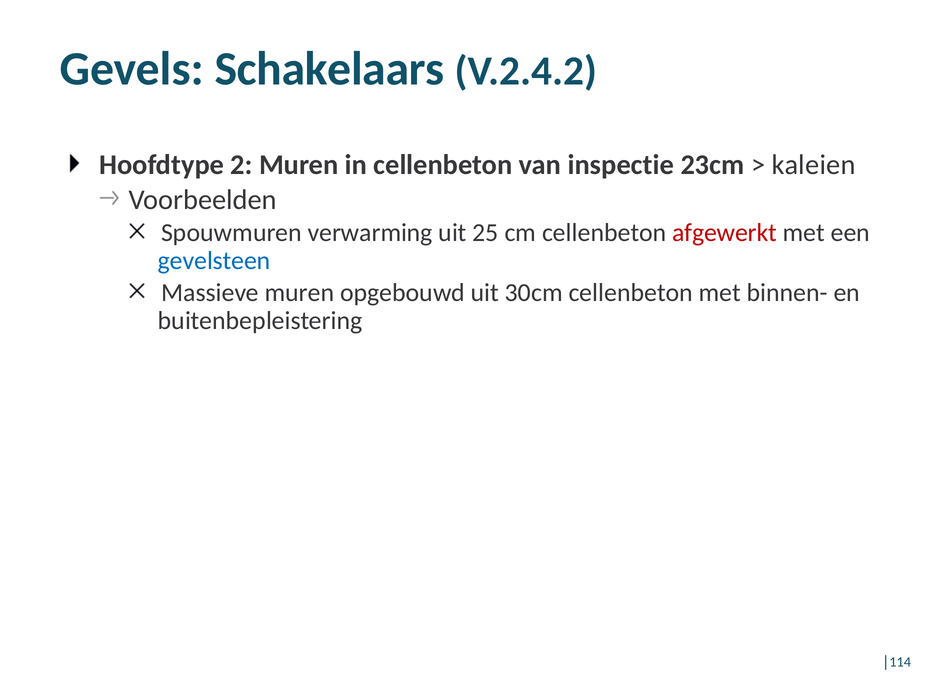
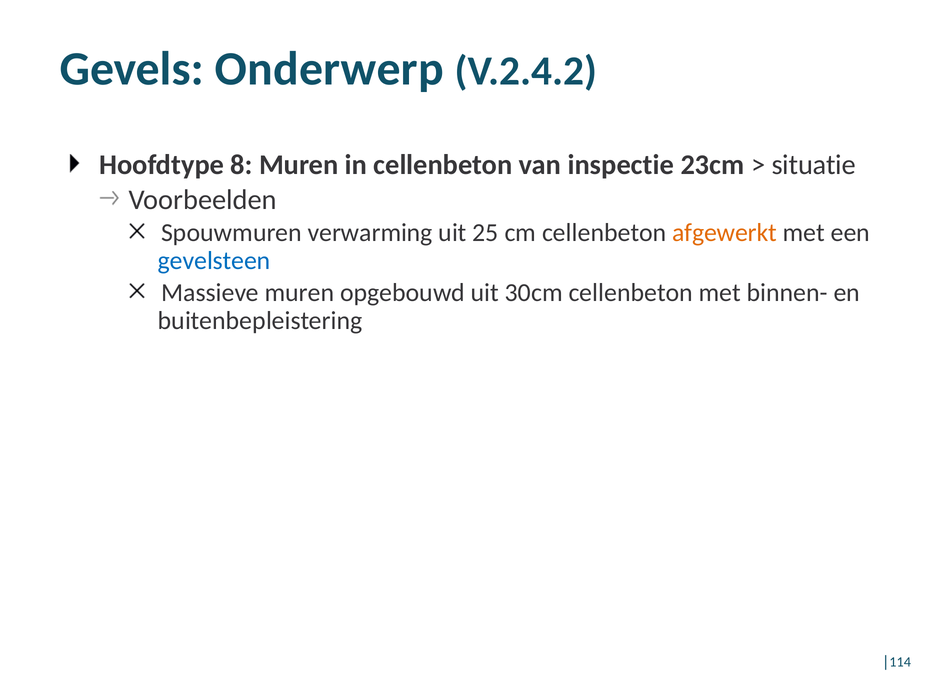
Schakelaars: Schakelaars -> Onderwerp
2: 2 -> 8
kaleien: kaleien -> situatie
afgewerkt colour: red -> orange
